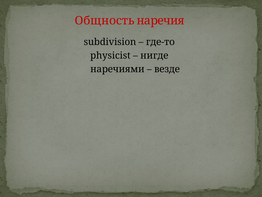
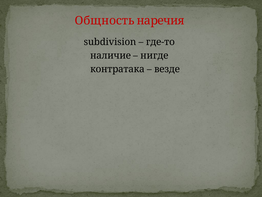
physicist: physicist -> наличие
наречиями: наречиями -> контратака
